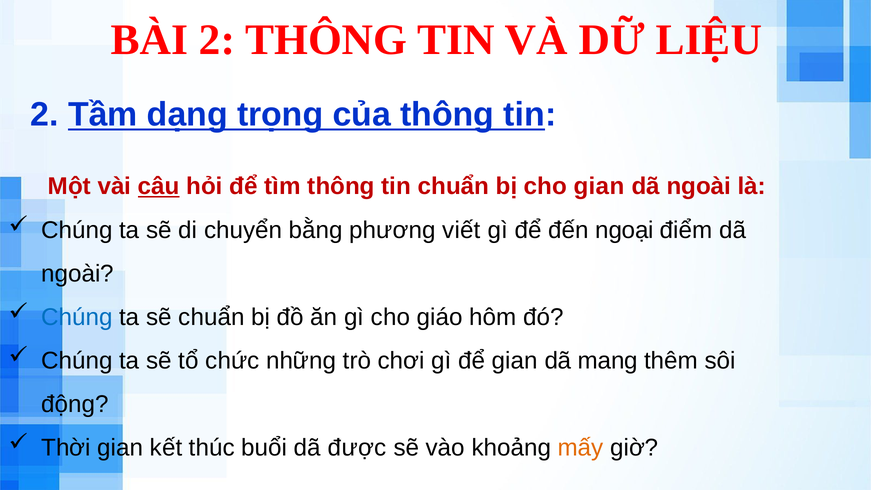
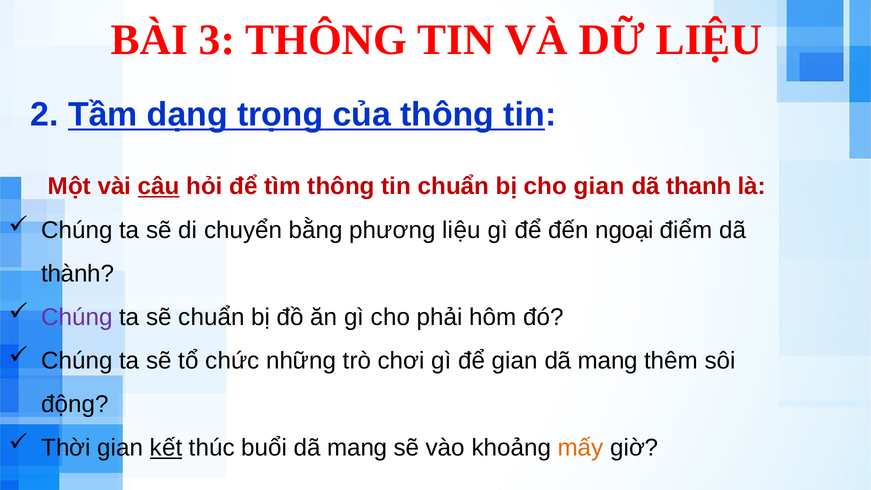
BÀI 2: 2 -> 3
ngoài at (699, 186): ngoài -> thanh
phương viết: viết -> liệu
ngoài at (78, 274): ngoài -> thành
Chúng at (77, 317) colour: blue -> purple
giáo: giáo -> phải
kết underline: none -> present
buổi dã được: được -> mang
